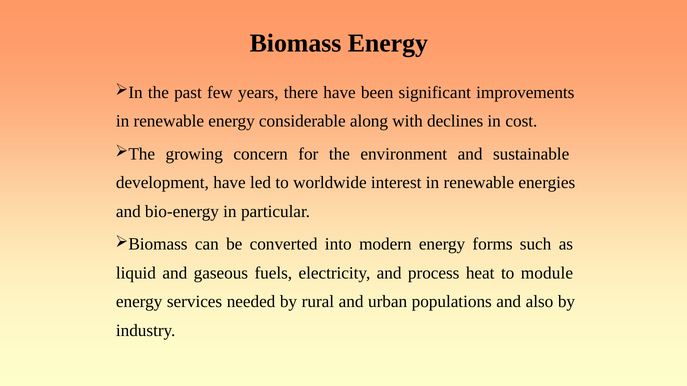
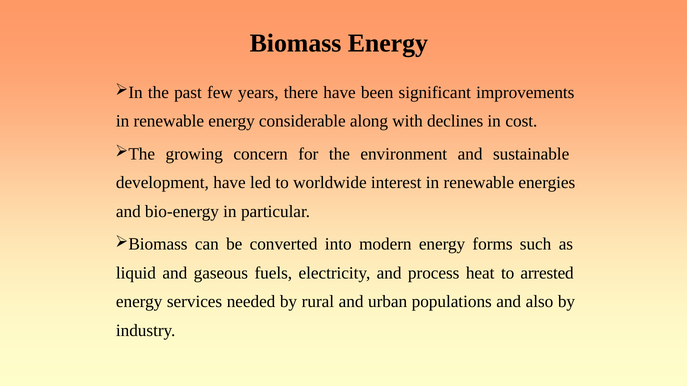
module: module -> arrested
